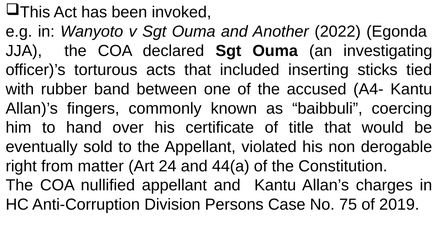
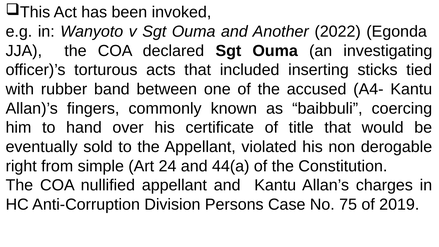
matter: matter -> simple
